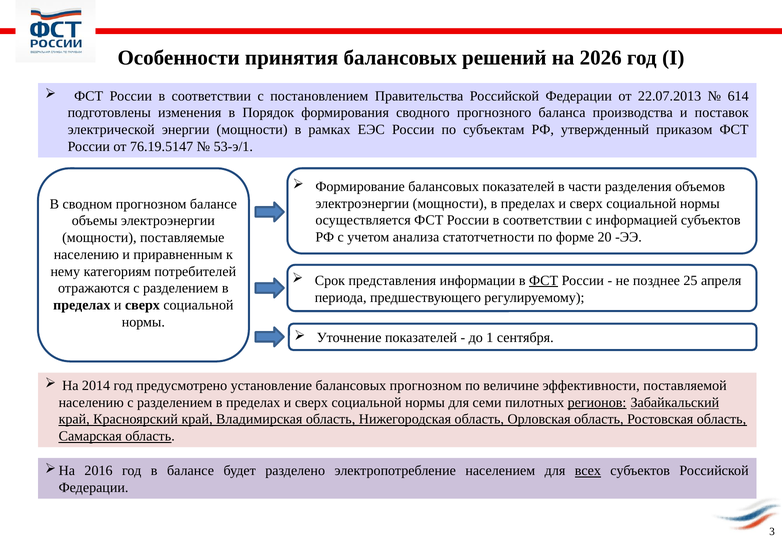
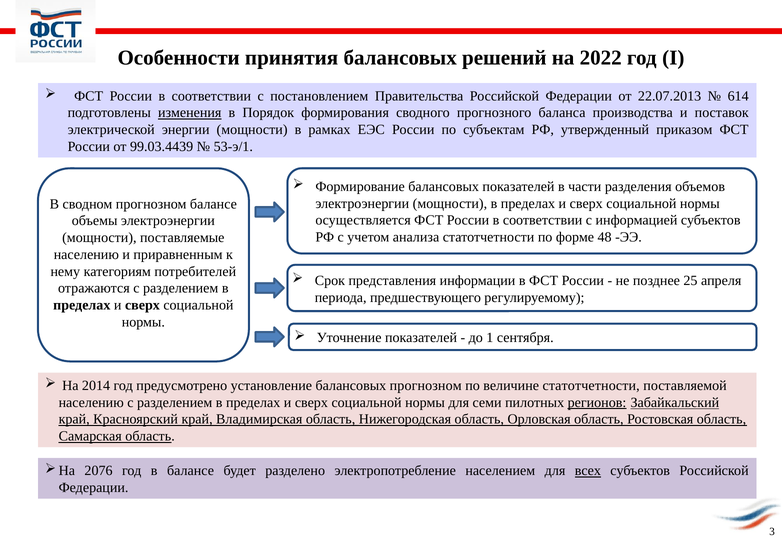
2026: 2026 -> 2022
изменения underline: none -> present
76.19.5147: 76.19.5147 -> 99.03.4439
20: 20 -> 48
ФСТ at (544, 281) underline: present -> none
величине эффективности: эффективности -> статотчетности
2016: 2016 -> 2076
